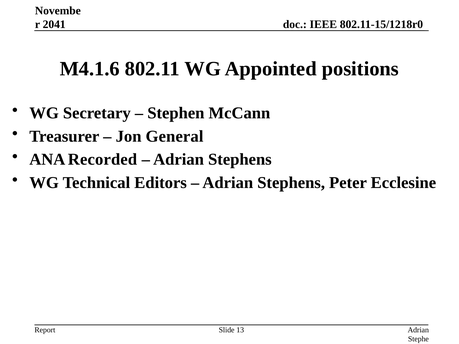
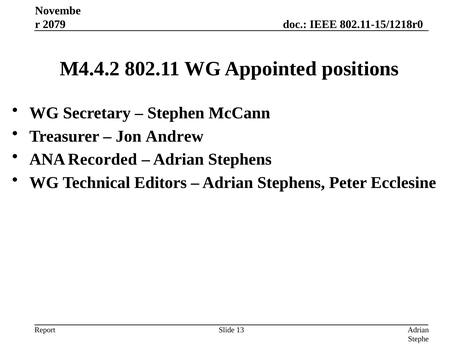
2041: 2041 -> 2079
M4.1.6: M4.1.6 -> M4.4.2
General: General -> Andrew
